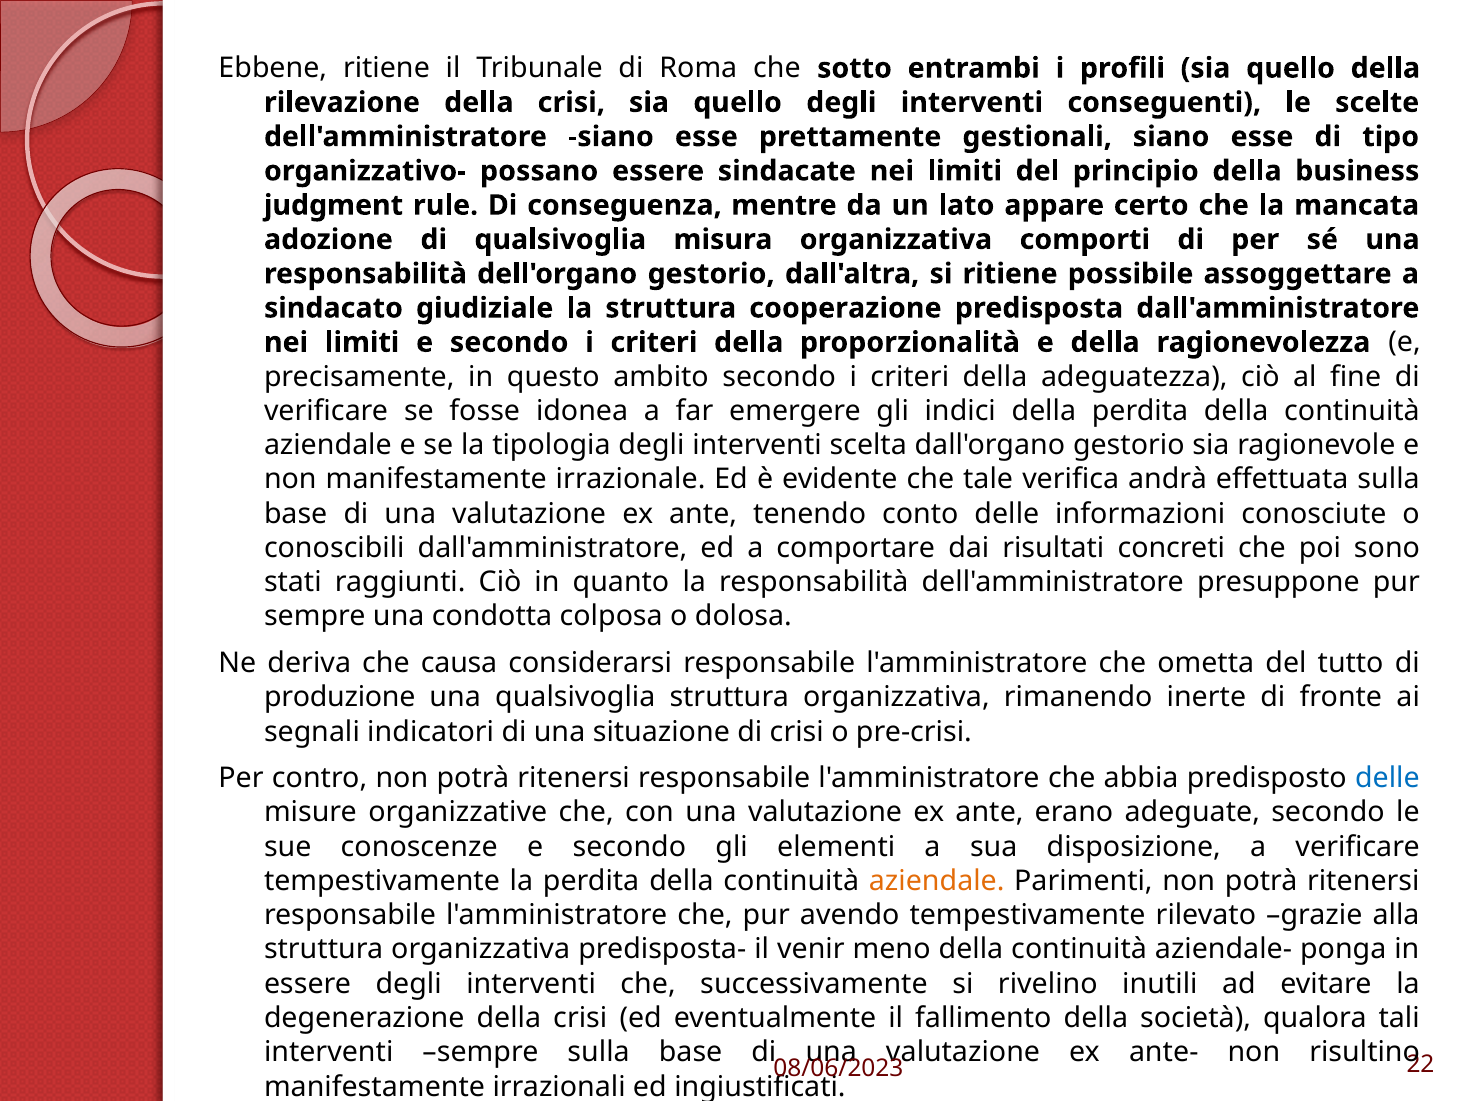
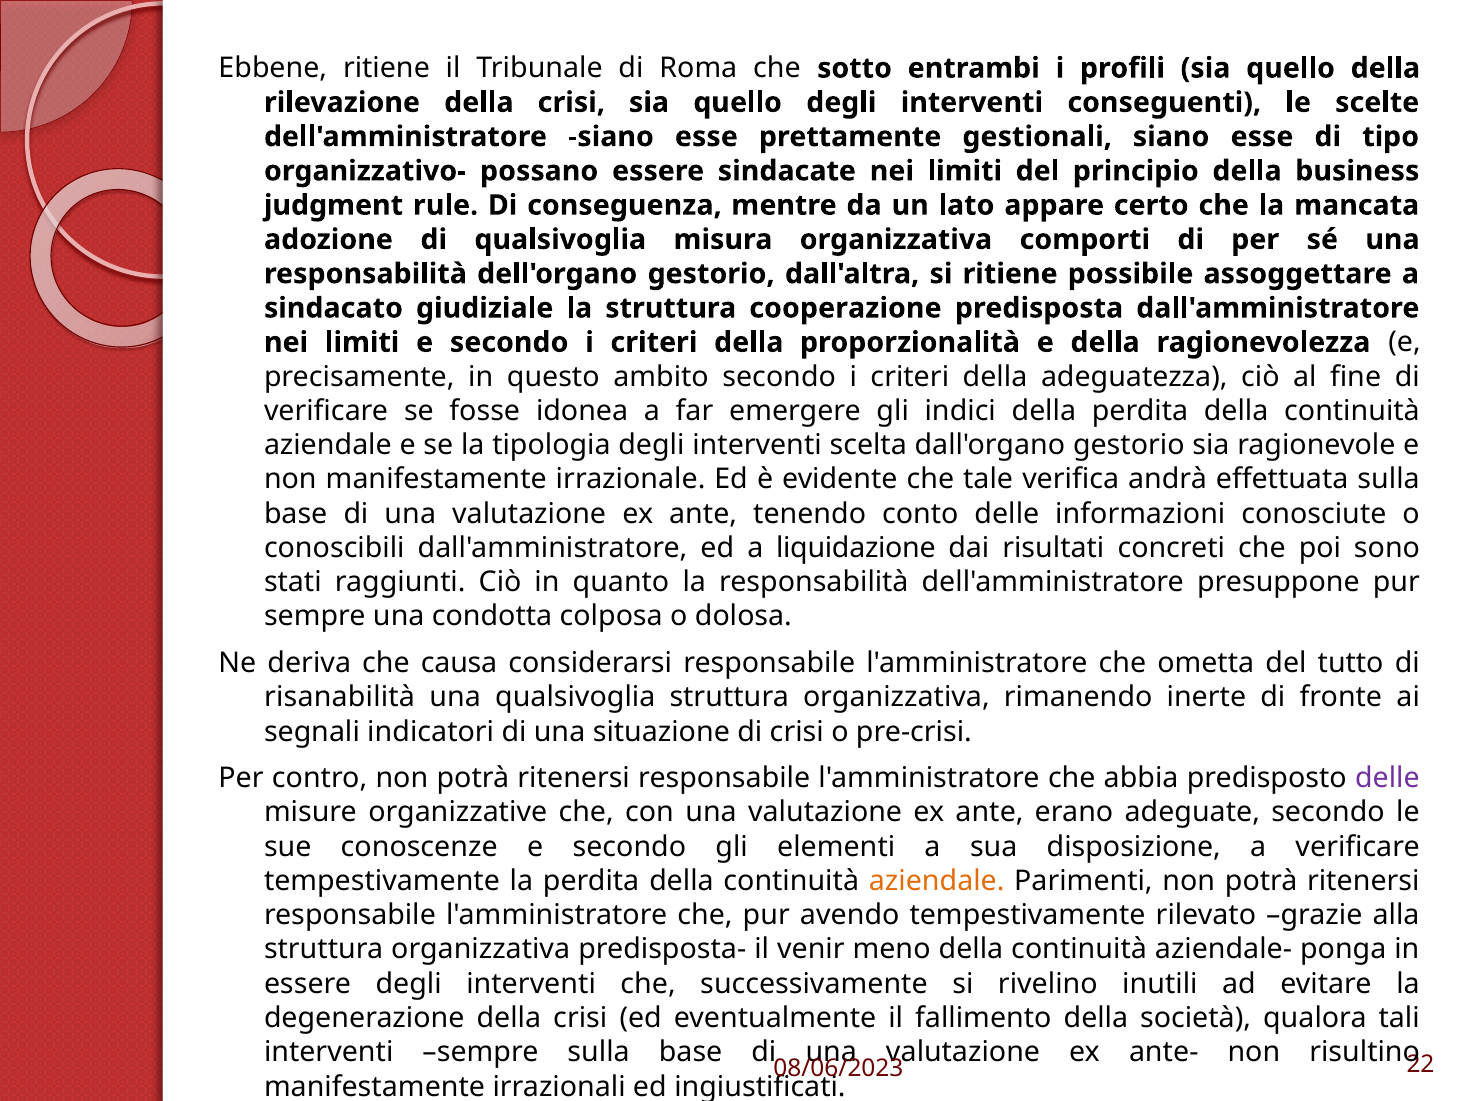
comportare: comportare -> liquidazione
produzione: produzione -> risanabilità
delle at (1387, 779) colour: blue -> purple
